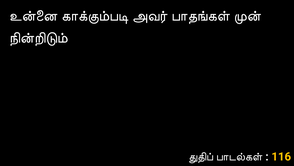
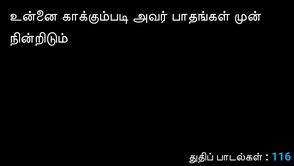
116 colour: yellow -> light blue
